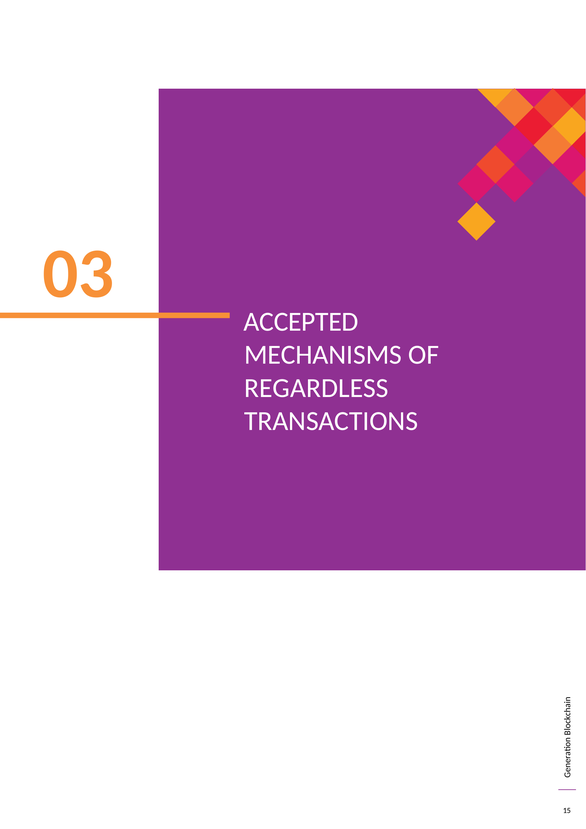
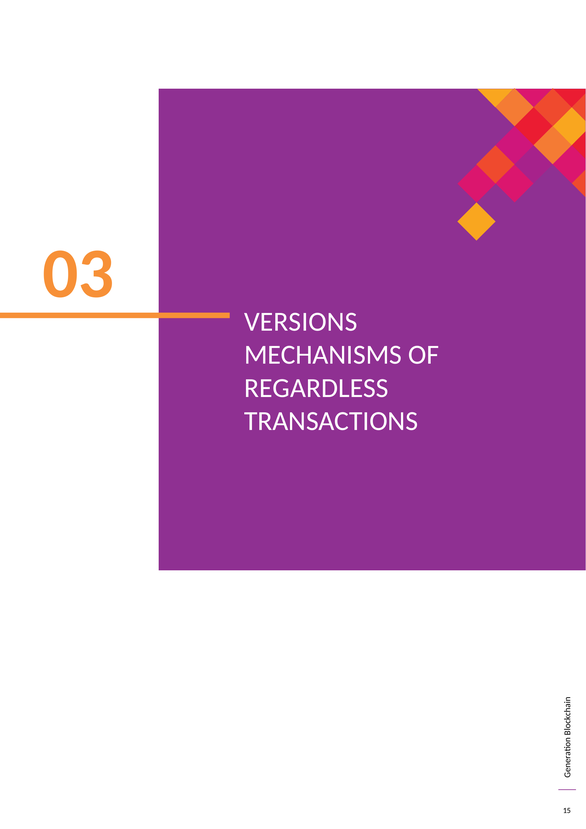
ACCEPTED: ACCEPTED -> VERSIONS
